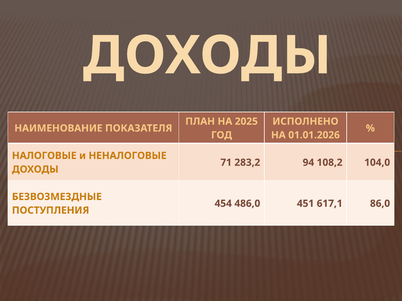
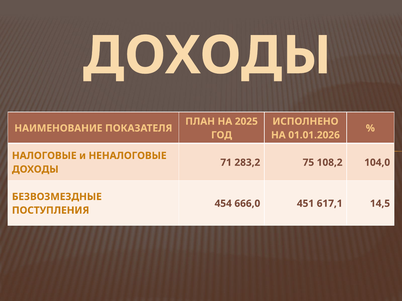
94: 94 -> 75
486,0: 486,0 -> 666,0
86,0: 86,0 -> 14,5
